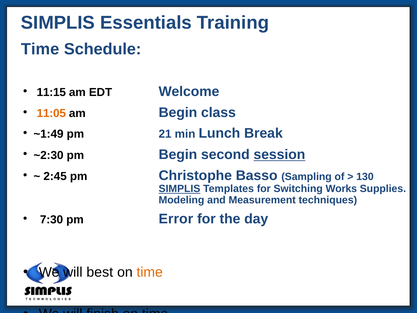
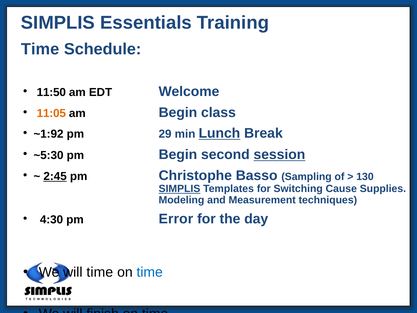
11:15: 11:15 -> 11:50
~1:49: ~1:49 -> ~1:92
21: 21 -> 29
Lunch underline: none -> present
~2:30: ~2:30 -> ~5:30
2:45 underline: none -> present
Works: Works -> Cause
7:30: 7:30 -> 4:30
will best: best -> time
time at (150, 272) colour: orange -> blue
